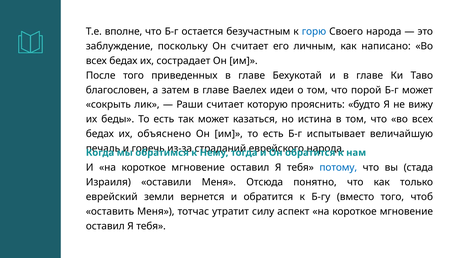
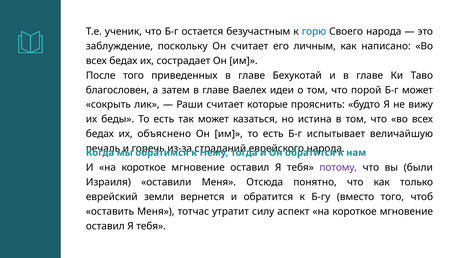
вполне: вполне -> ученик
которую: которую -> которые
потому colour: blue -> purple
стада: стада -> были
